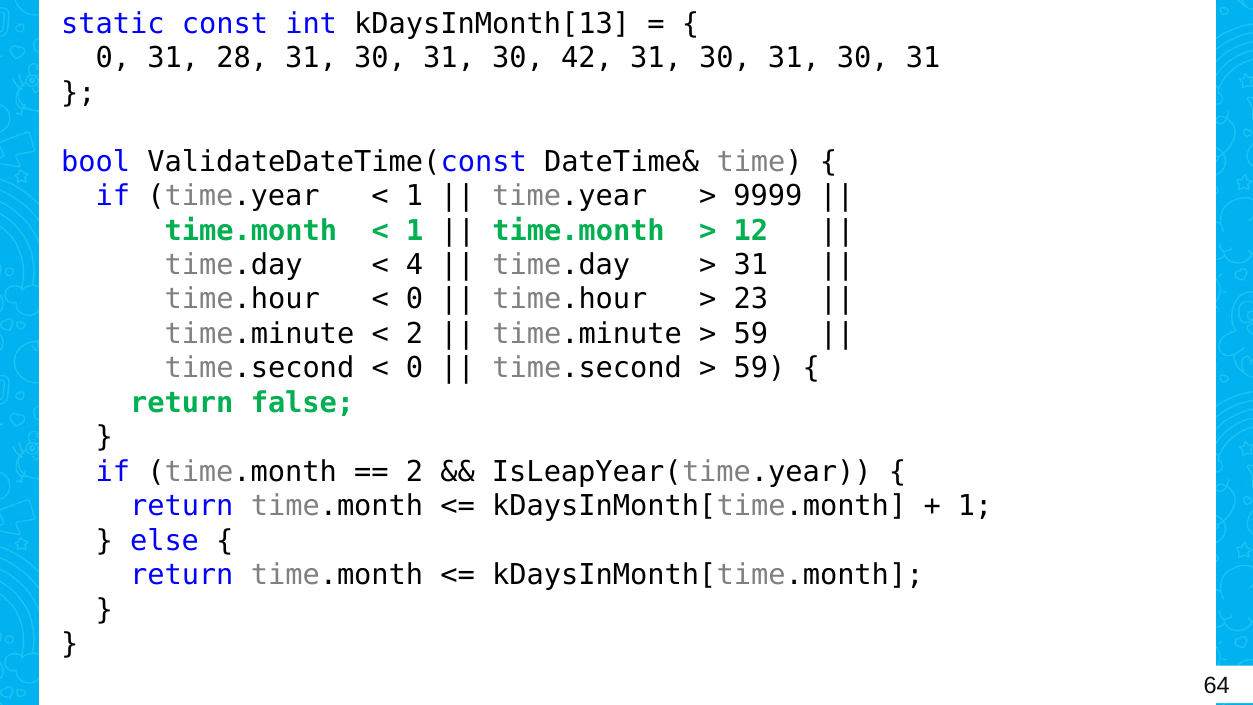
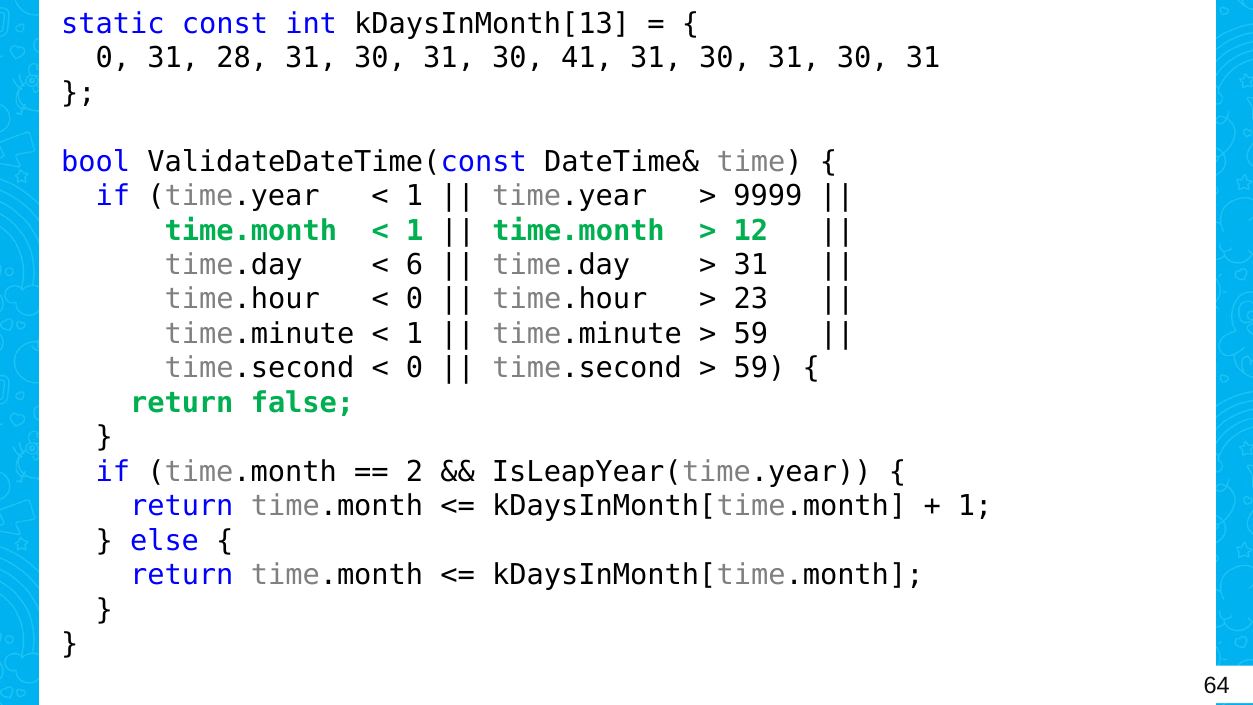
42: 42 -> 41
4: 4 -> 6
2 at (415, 334): 2 -> 1
